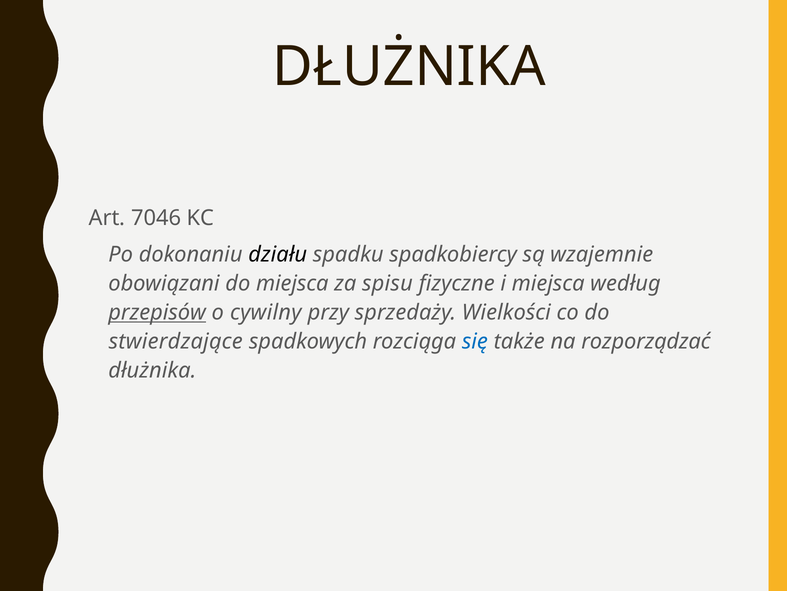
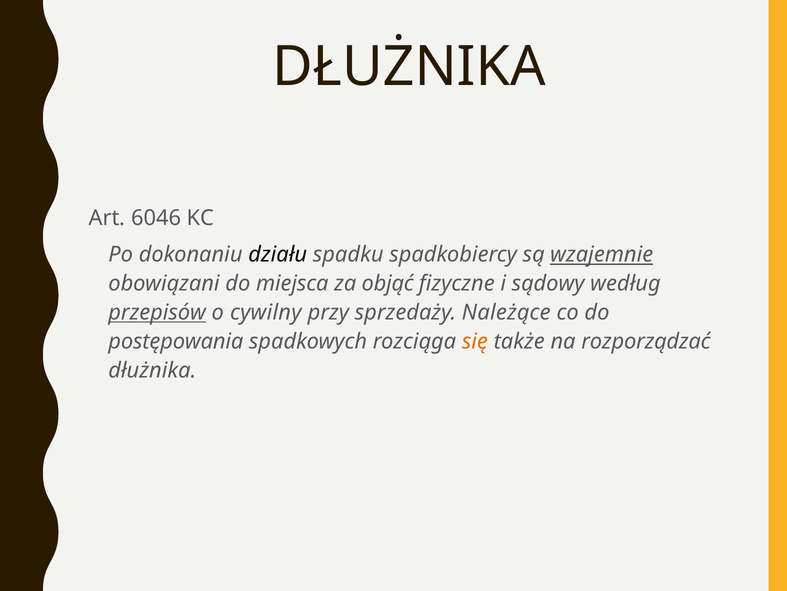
7046: 7046 -> 6046
wzajemnie underline: none -> present
spisu: spisu -> objąć
i miejsca: miejsca -> sądowy
Wielkości: Wielkości -> Należące
stwierdzające: stwierdzające -> postępowania
się colour: blue -> orange
